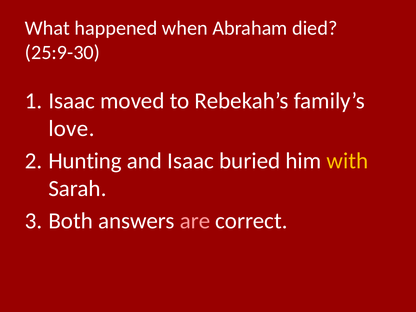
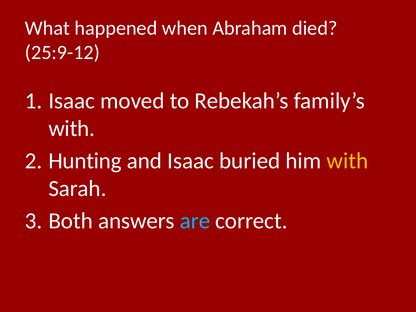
25:9-30: 25:9-30 -> 25:9-12
love at (71, 128): love -> with
are colour: pink -> light blue
